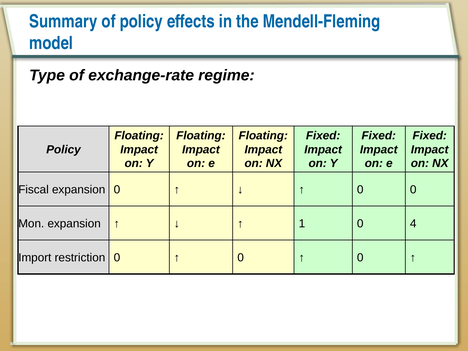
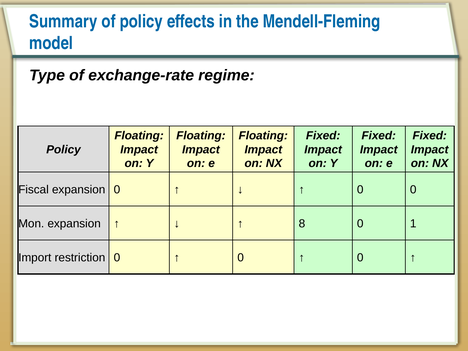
1: 1 -> 8
4: 4 -> 1
